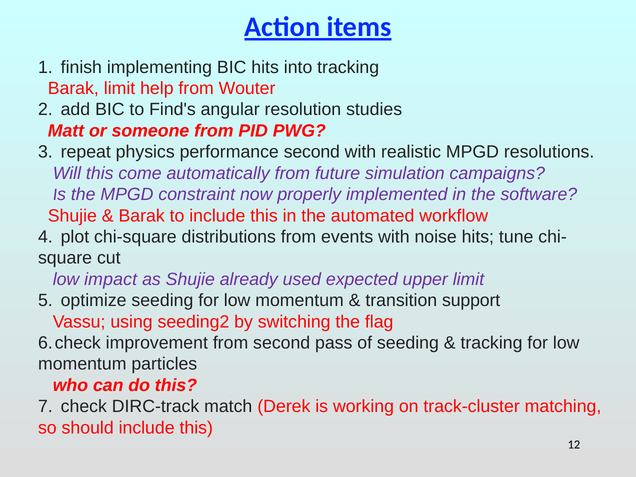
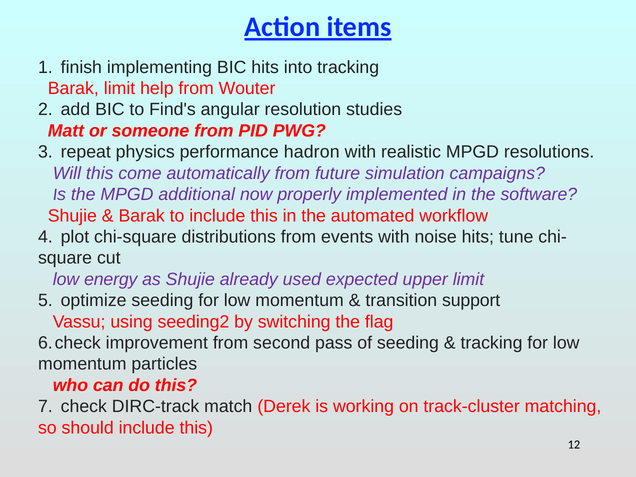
performance second: second -> hadron
constraint: constraint -> additional
impact: impact -> energy
